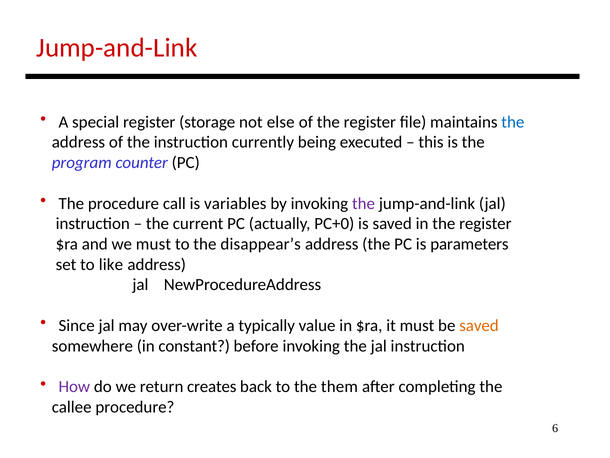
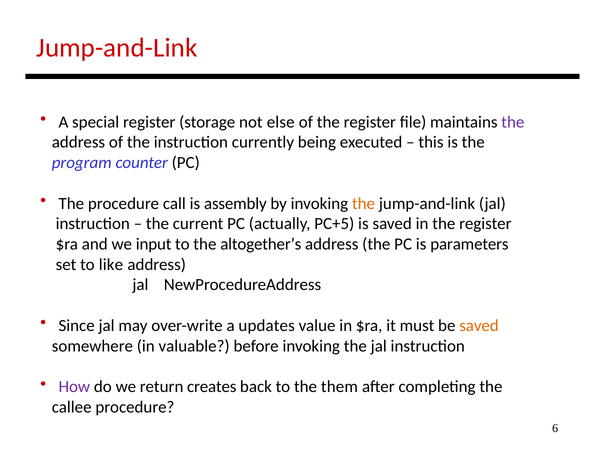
the at (513, 122) colour: blue -> purple
variables: variables -> assembly
the at (364, 203) colour: purple -> orange
PC+0: PC+0 -> PC+5
we must: must -> input
disappear’s: disappear’s -> altogether’s
typically: typically -> updates
constant: constant -> valuable
